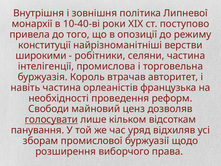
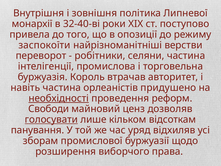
10-40-ві: 10-40-ві -> 32-40-ві
конституції: конституції -> заспокоїти
широкими: широкими -> переворот
французька: французька -> придушено
необхідності underline: none -> present
